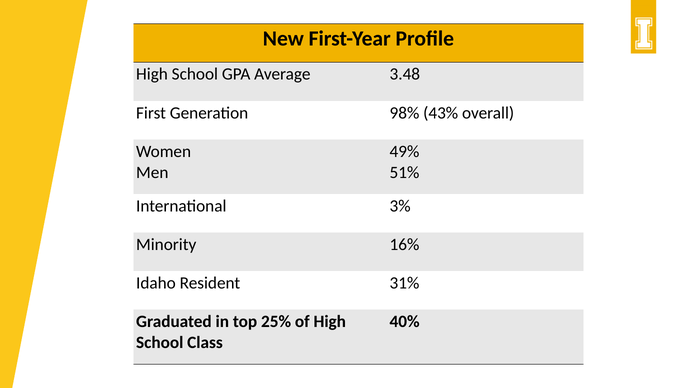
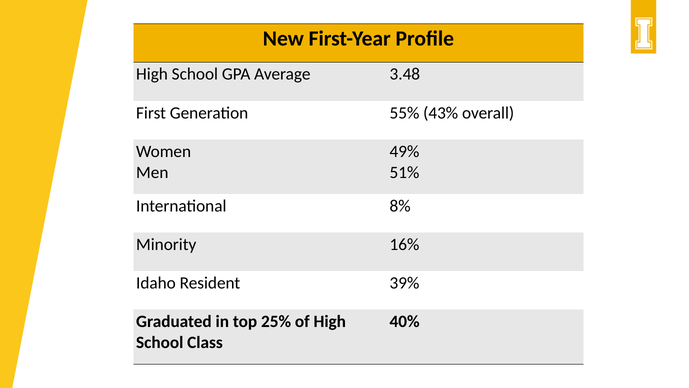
98%: 98% -> 55%
3%: 3% -> 8%
31%: 31% -> 39%
